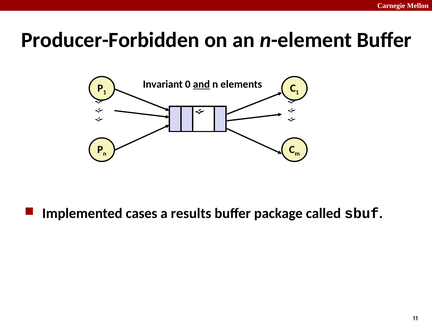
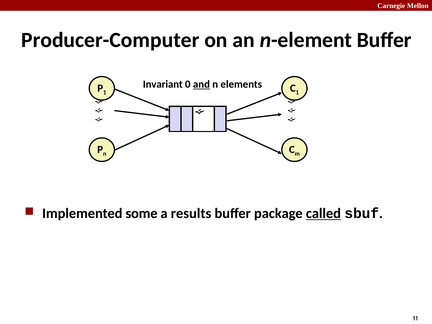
Producer-Forbidden: Producer-Forbidden -> Producer-Computer
cases: cases -> some
called underline: none -> present
